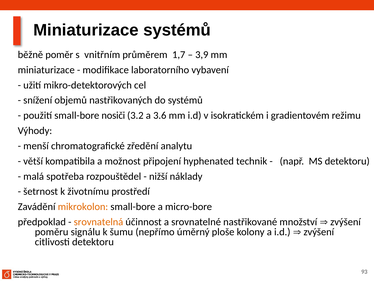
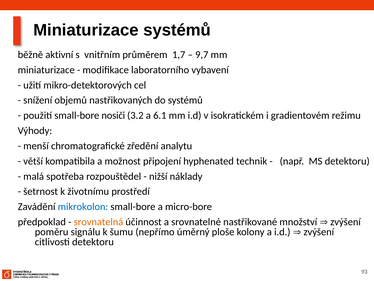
poměr: poměr -> aktivní
3,9: 3,9 -> 9,7
3.6: 3.6 -> 6.1
mikrokolon colour: orange -> blue
